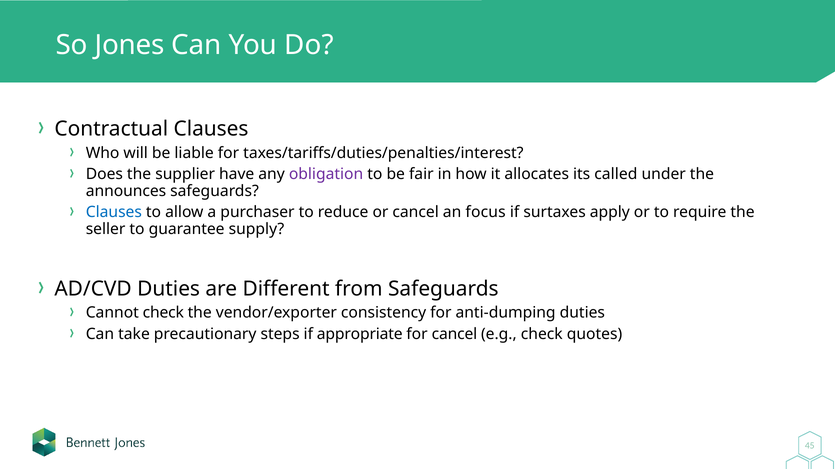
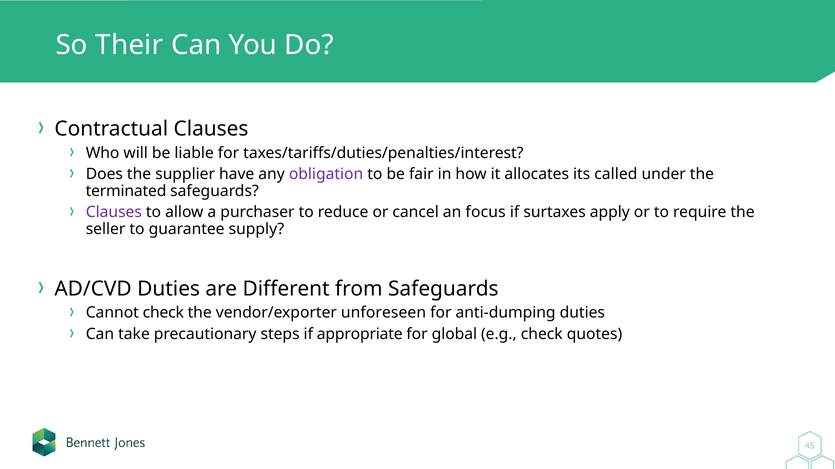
Jones: Jones -> Their
announces: announces -> terminated
Clauses at (114, 213) colour: blue -> purple
consistency: consistency -> unforeseen
for cancel: cancel -> global
